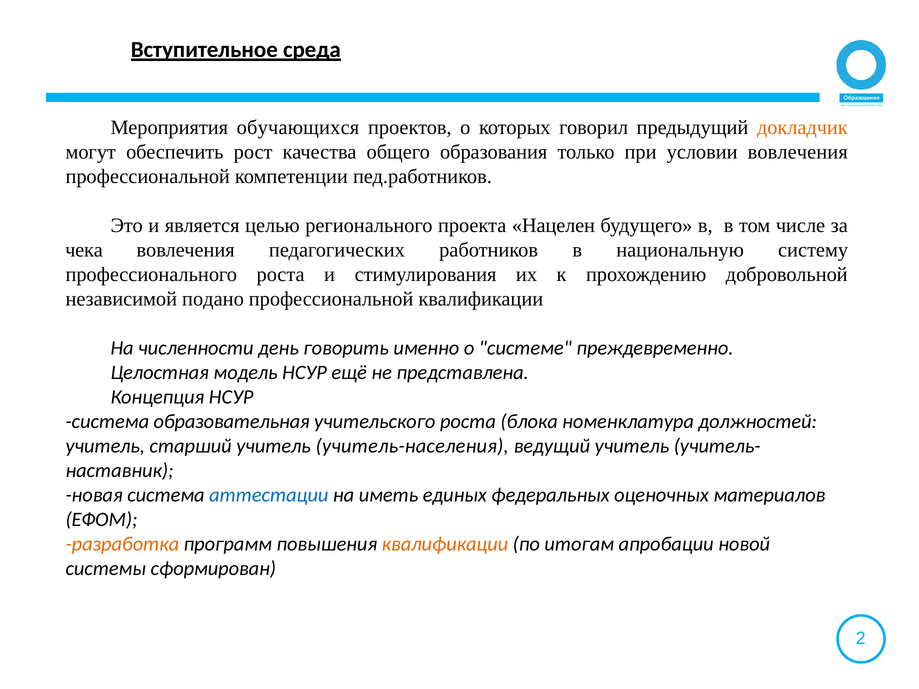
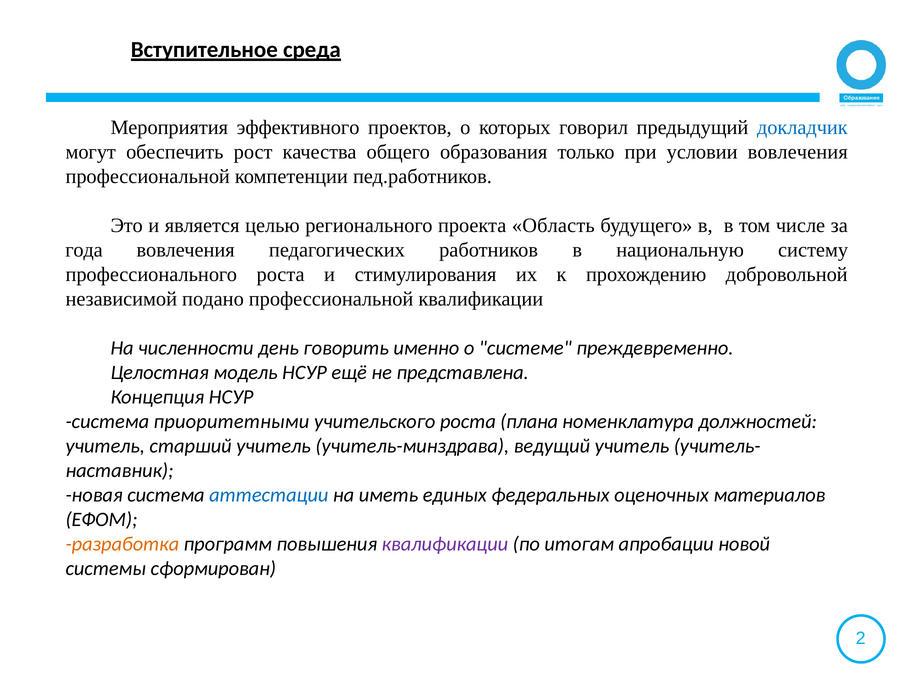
обучающихся: обучающихся -> эффективного
докладчик colour: orange -> blue
Нацелен: Нацелен -> Область
чека: чека -> года
образовательная: образовательная -> приоритетными
блока: блока -> плана
учитель-населения: учитель-населения -> учитель-минздрава
квалификации at (445, 544) colour: orange -> purple
